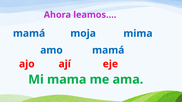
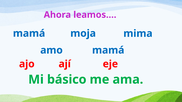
mama: mama -> básico
